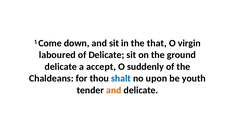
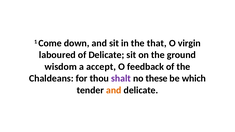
delicate at (61, 67): delicate -> wisdom
suddenly: suddenly -> feedback
shalt colour: blue -> purple
upon: upon -> these
youth: youth -> which
